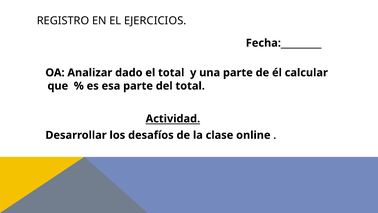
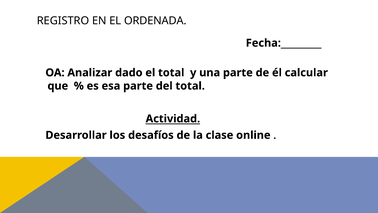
EJERCICIOS: EJERCICIOS -> ORDENADA
